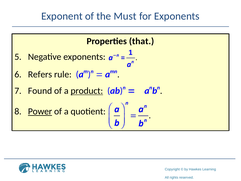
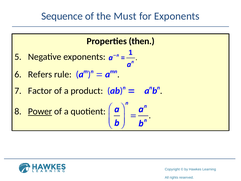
Exponent: Exponent -> Sequence
that: that -> then
Found: Found -> Factor
product underline: present -> none
